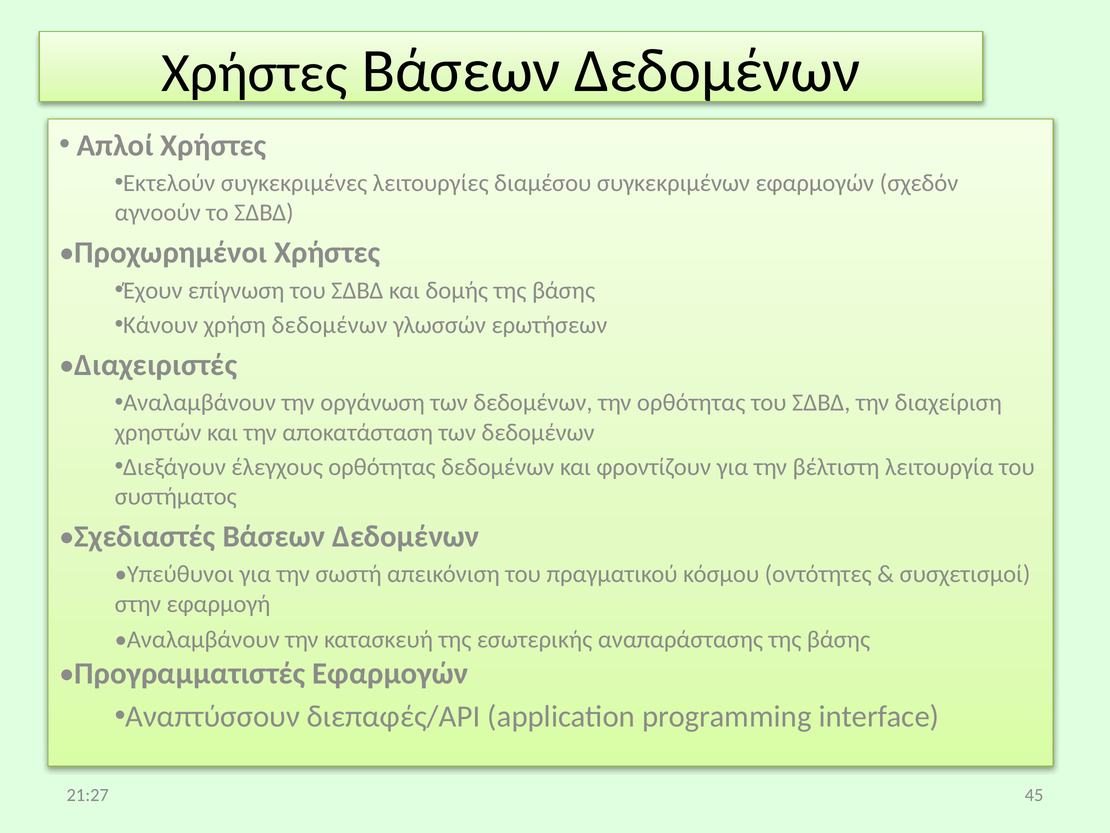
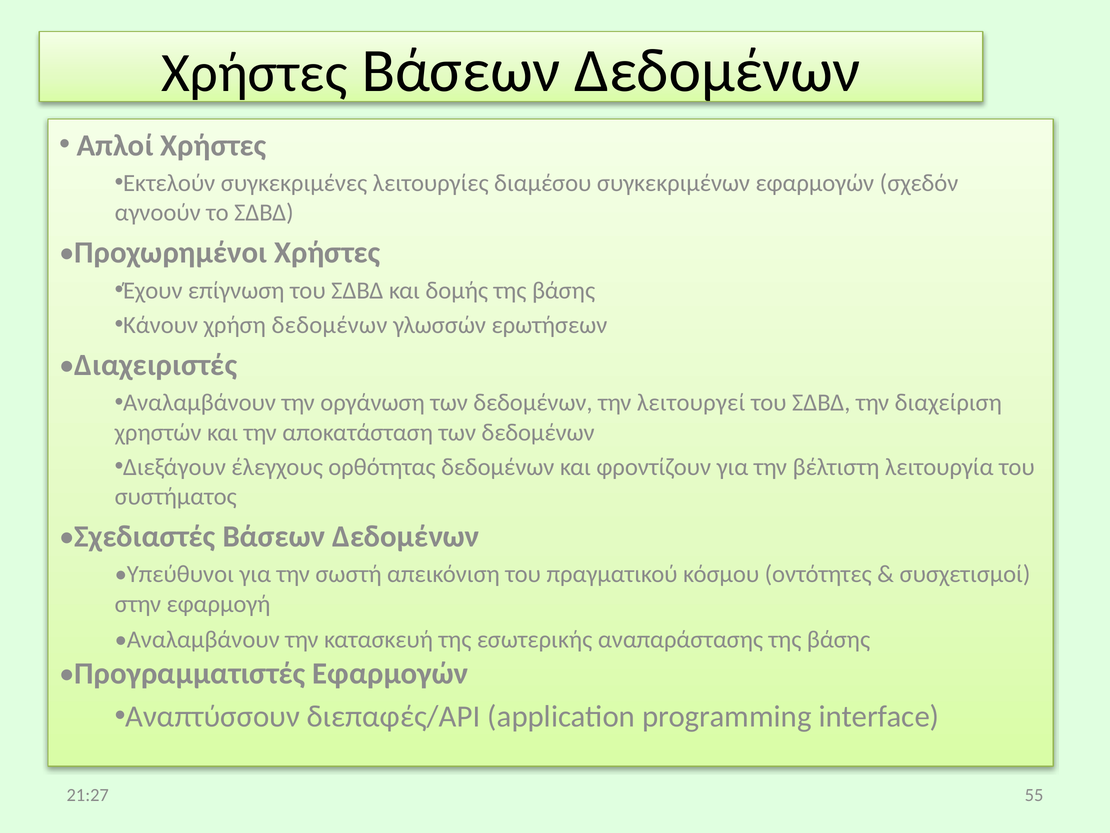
την ορθότητας: ορθότητας -> λειτουργεί
45: 45 -> 55
